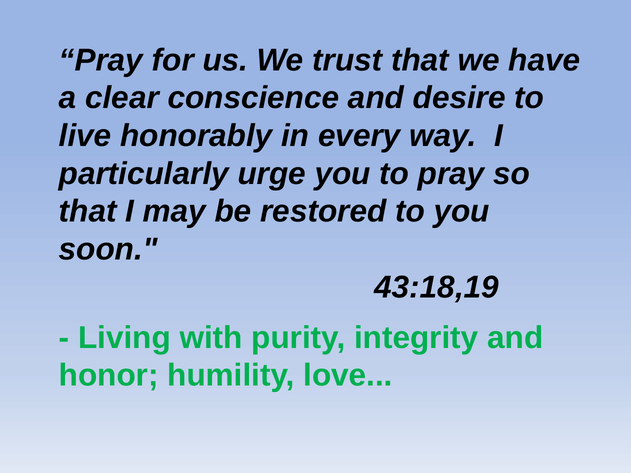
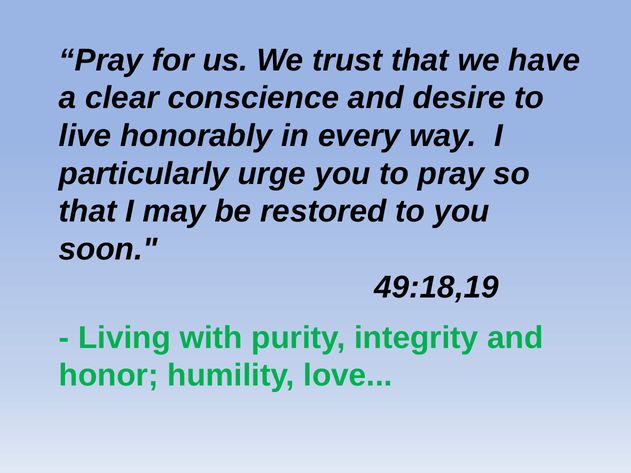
43:18,19: 43:18,19 -> 49:18,19
